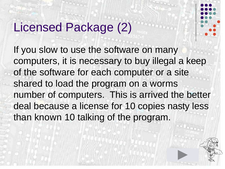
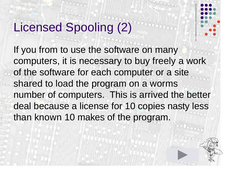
Package: Package -> Spooling
slow: slow -> from
illegal: illegal -> freely
keep: keep -> work
talking: talking -> makes
